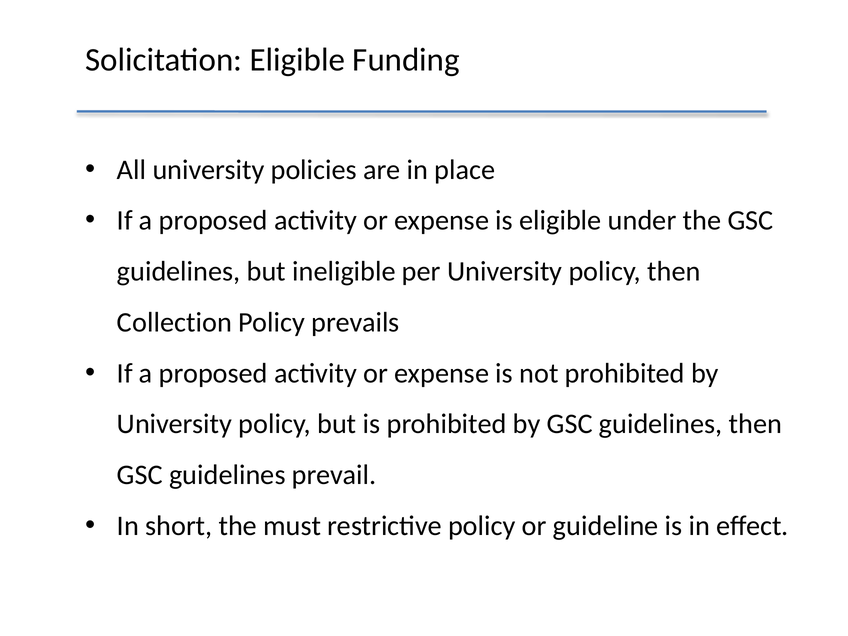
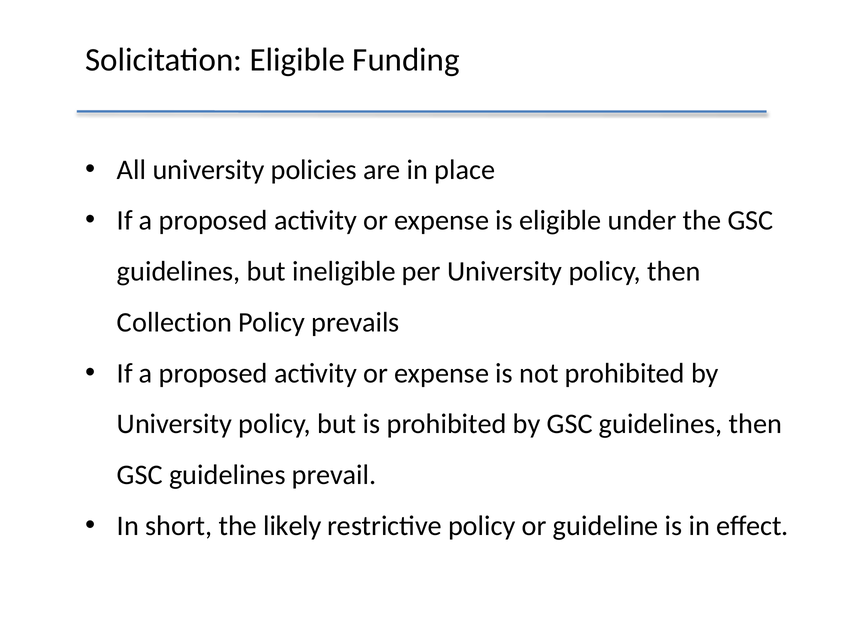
must: must -> likely
